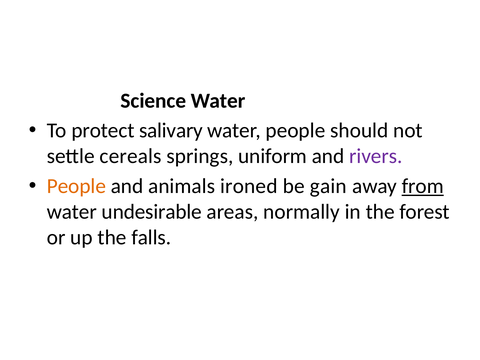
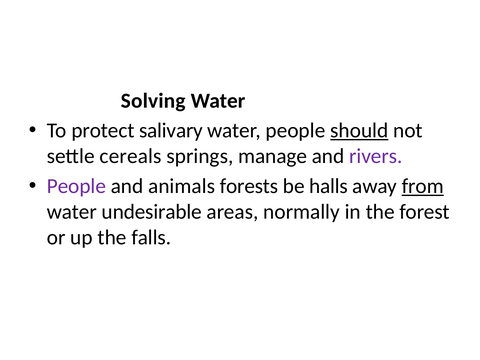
Science: Science -> Solving
should underline: none -> present
uniform: uniform -> manage
People at (76, 186) colour: orange -> purple
ironed: ironed -> forests
gain: gain -> halls
